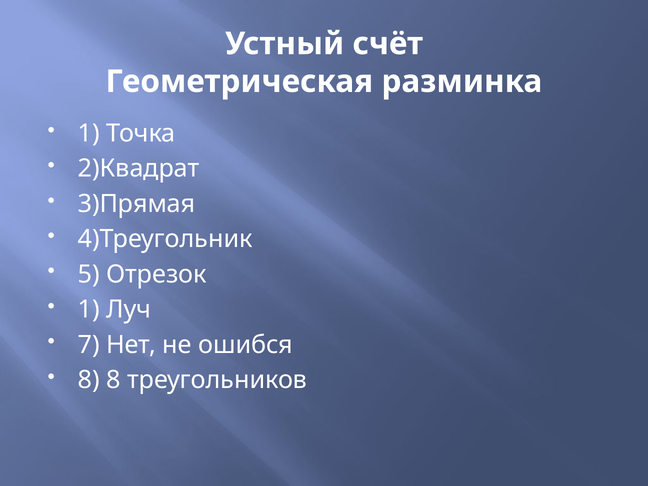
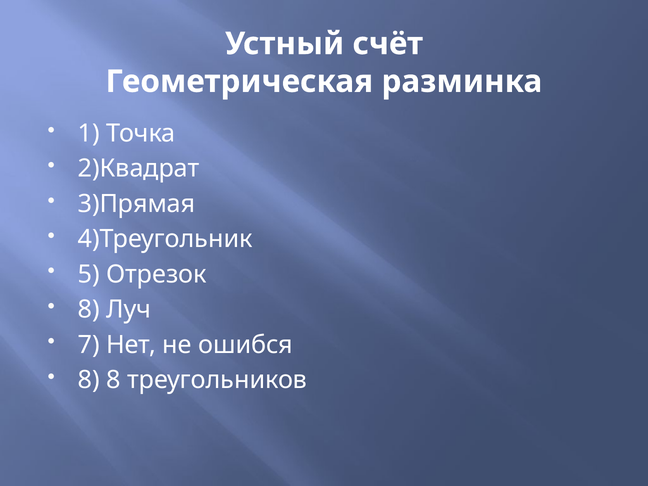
1 at (89, 310): 1 -> 8
